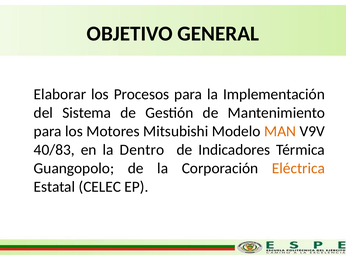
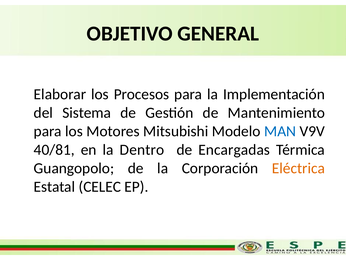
MAN colour: orange -> blue
40/83: 40/83 -> 40/81
Indicadores: Indicadores -> Encargadas
